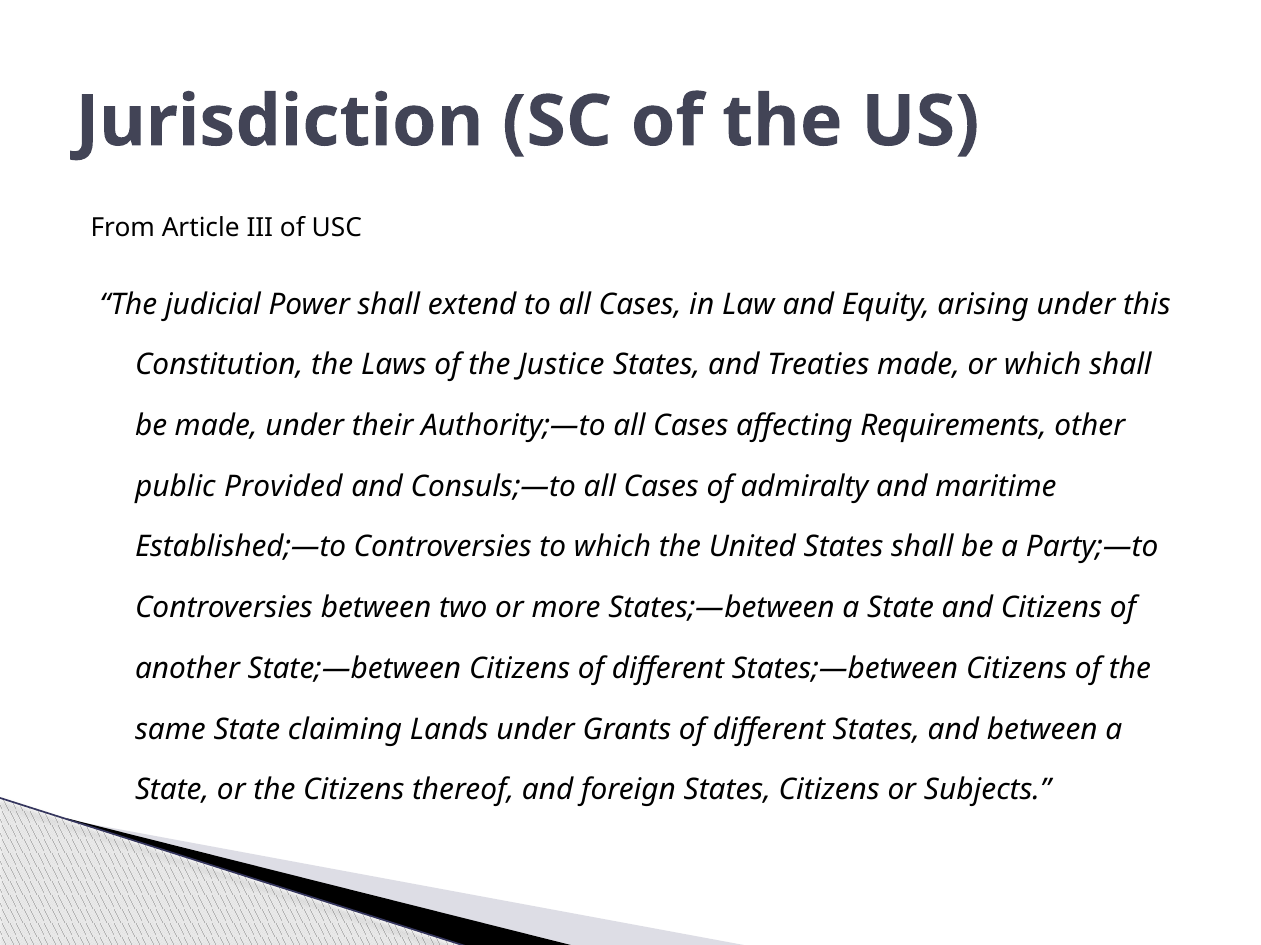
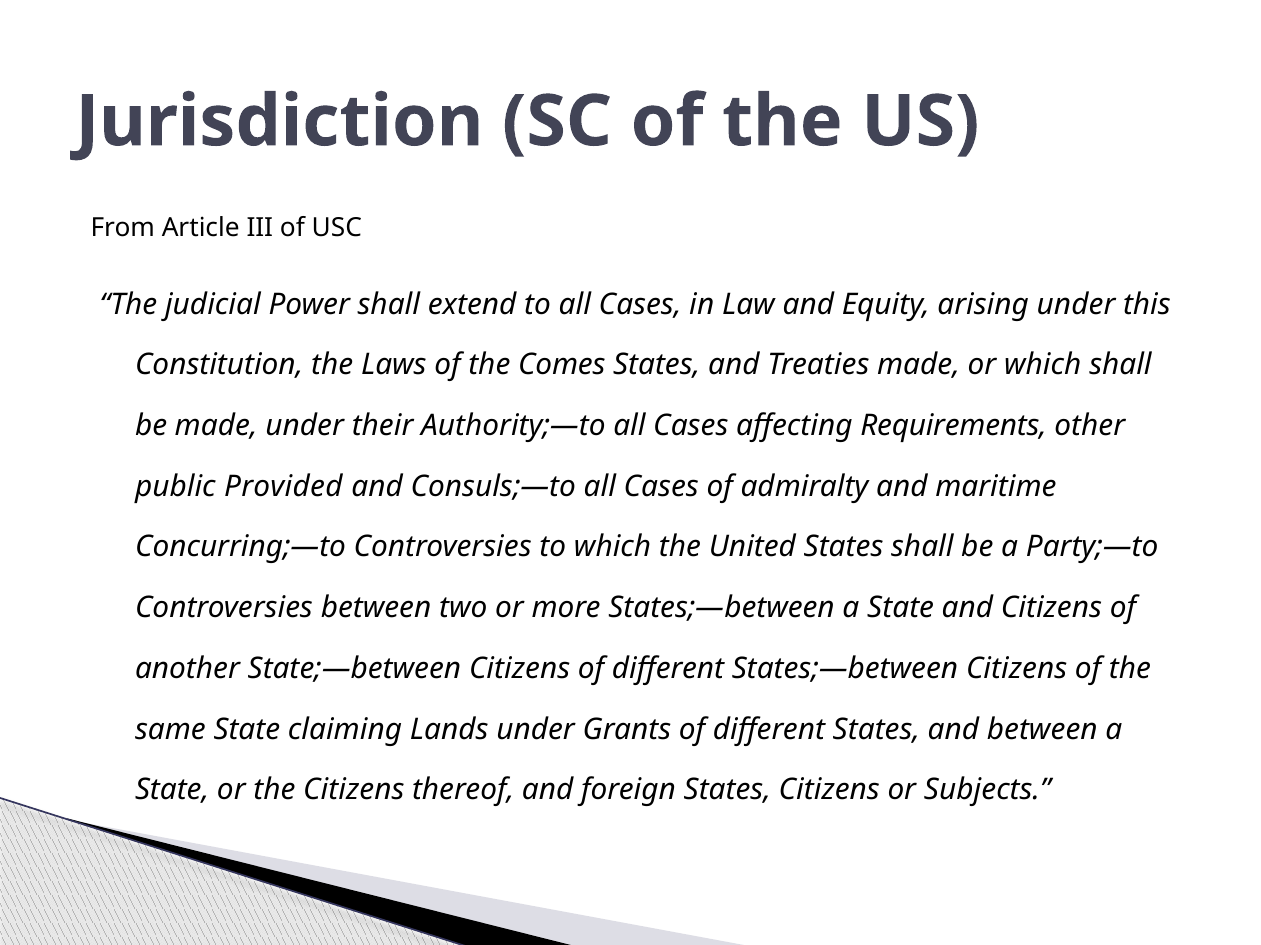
Justice: Justice -> Comes
Established;—to: Established;—to -> Concurring;—to
